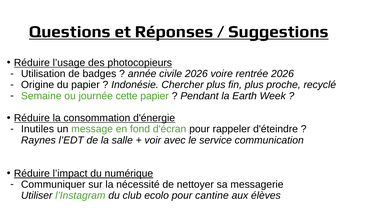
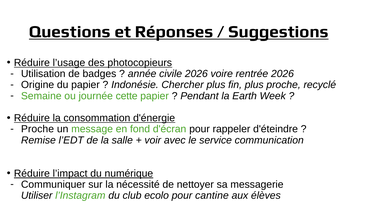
Inutiles at (38, 129): Inutiles -> Proche
Raynes: Raynes -> Remise
